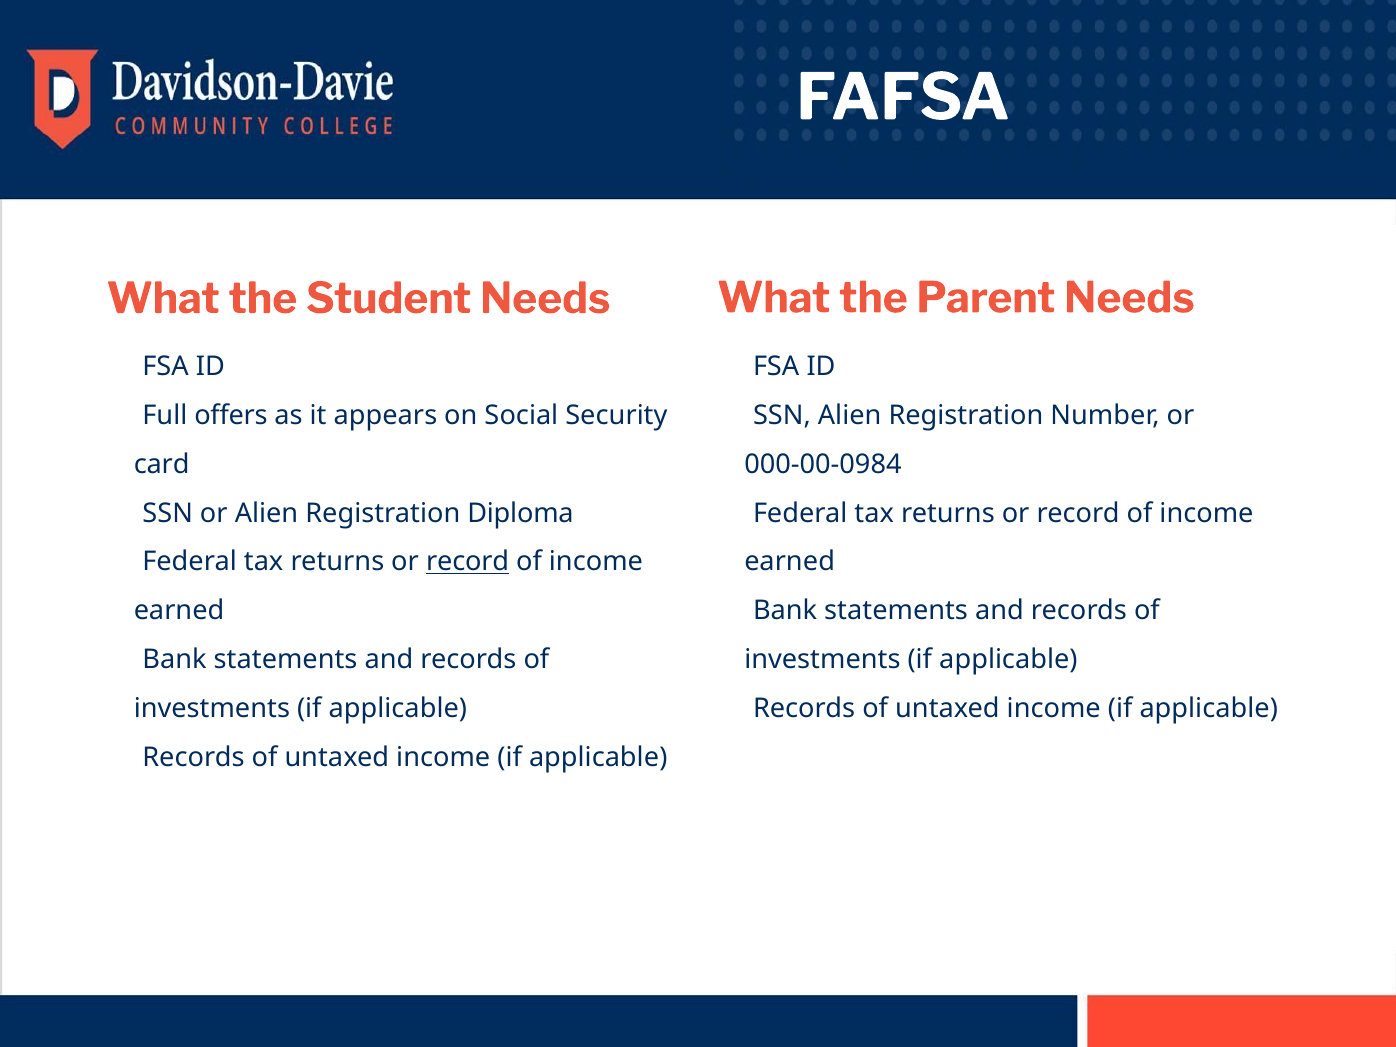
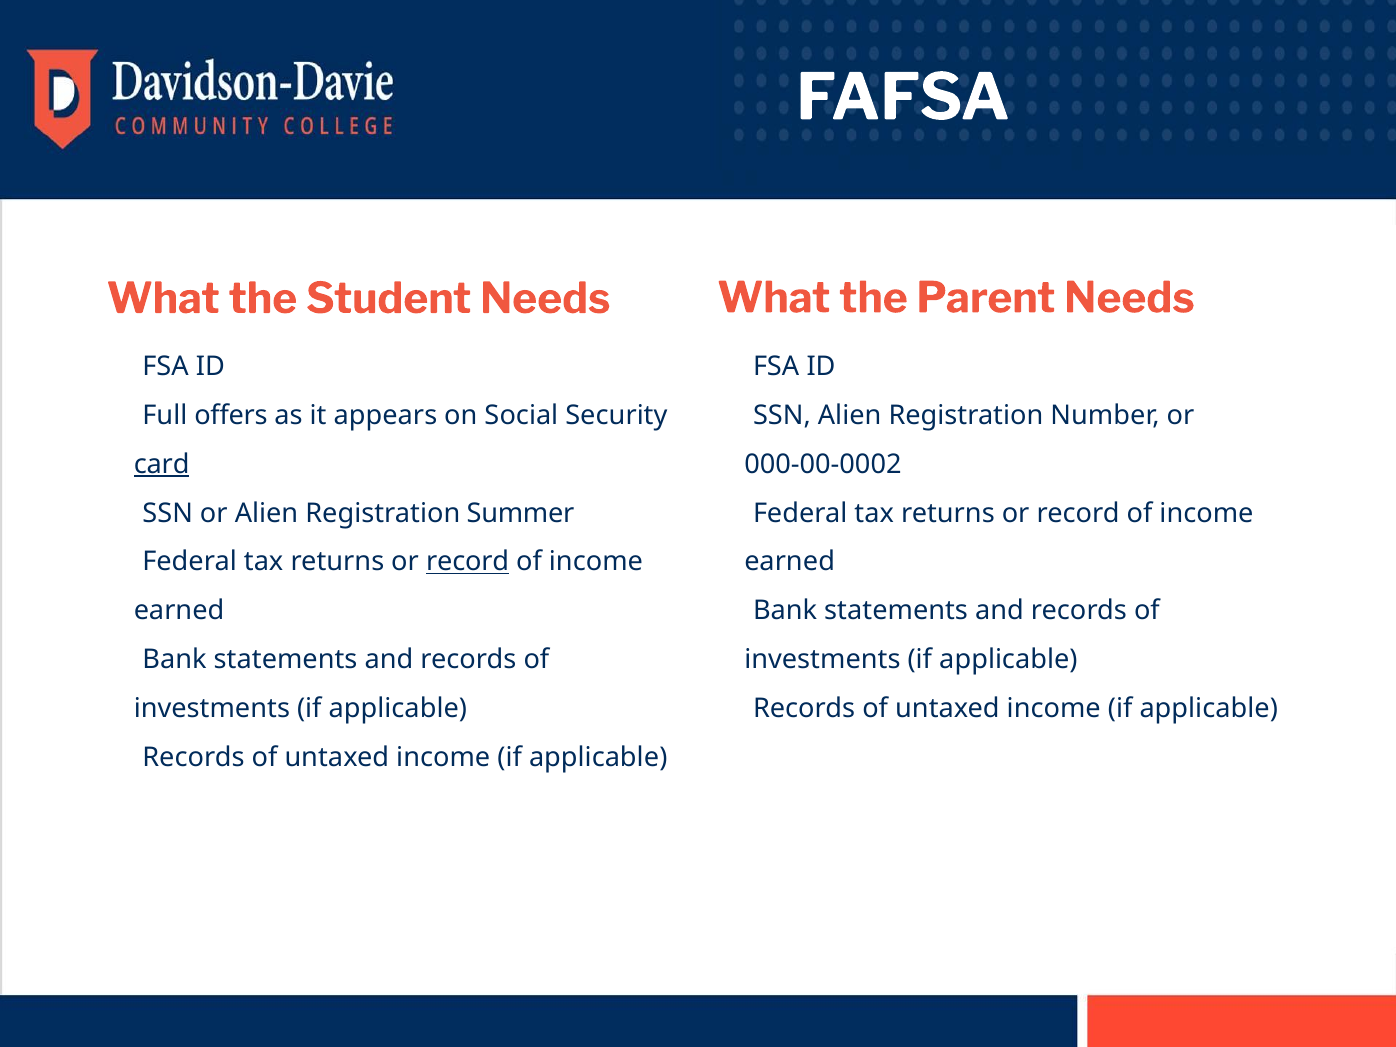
card underline: none -> present
000-00-0984: 000-00-0984 -> 000-00-0002
Diploma: Diploma -> Summer
